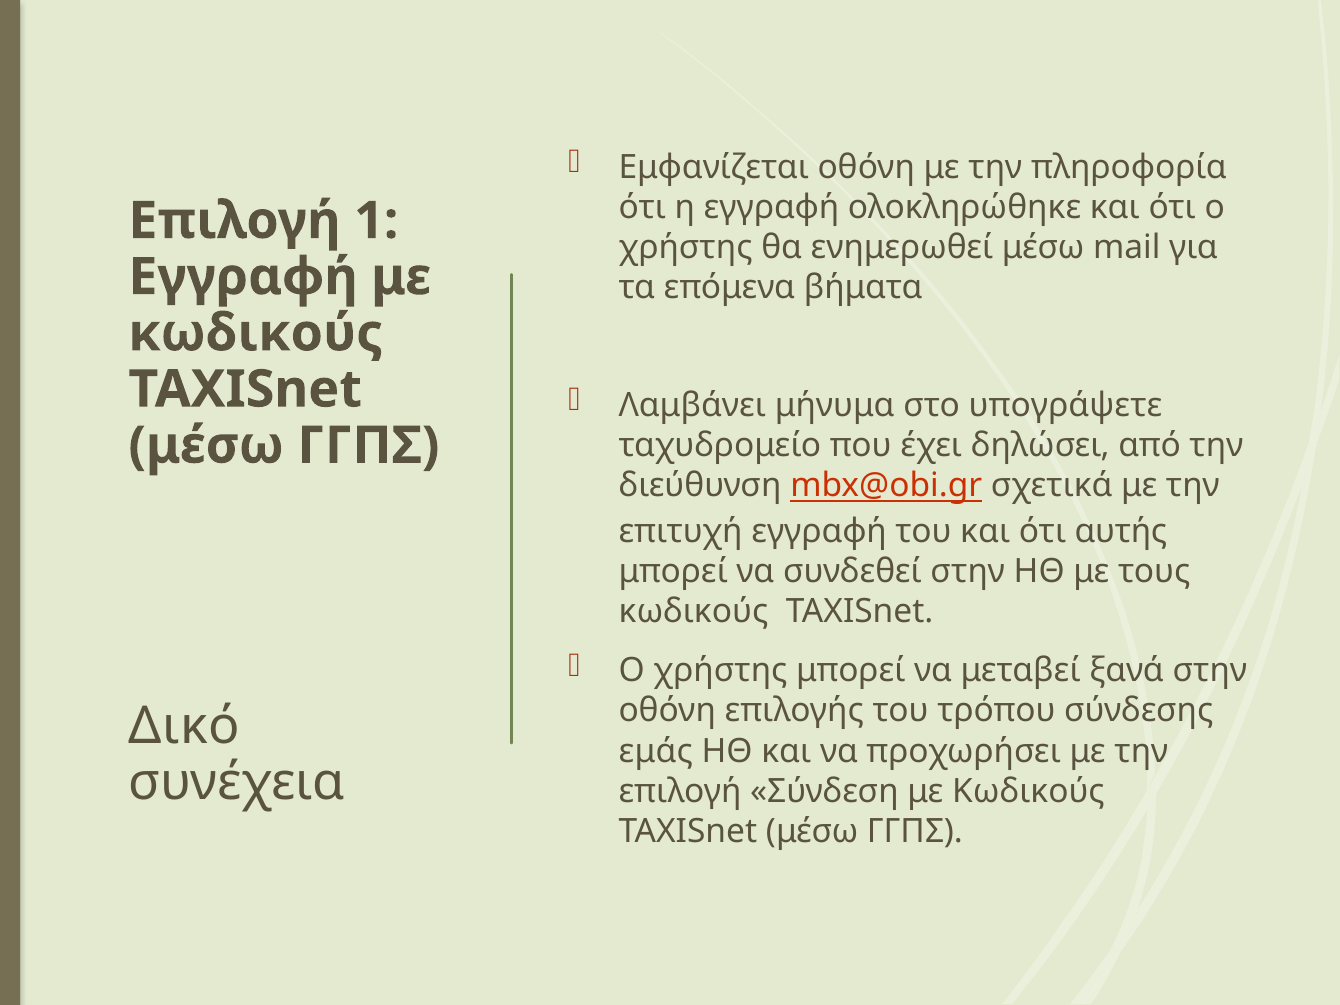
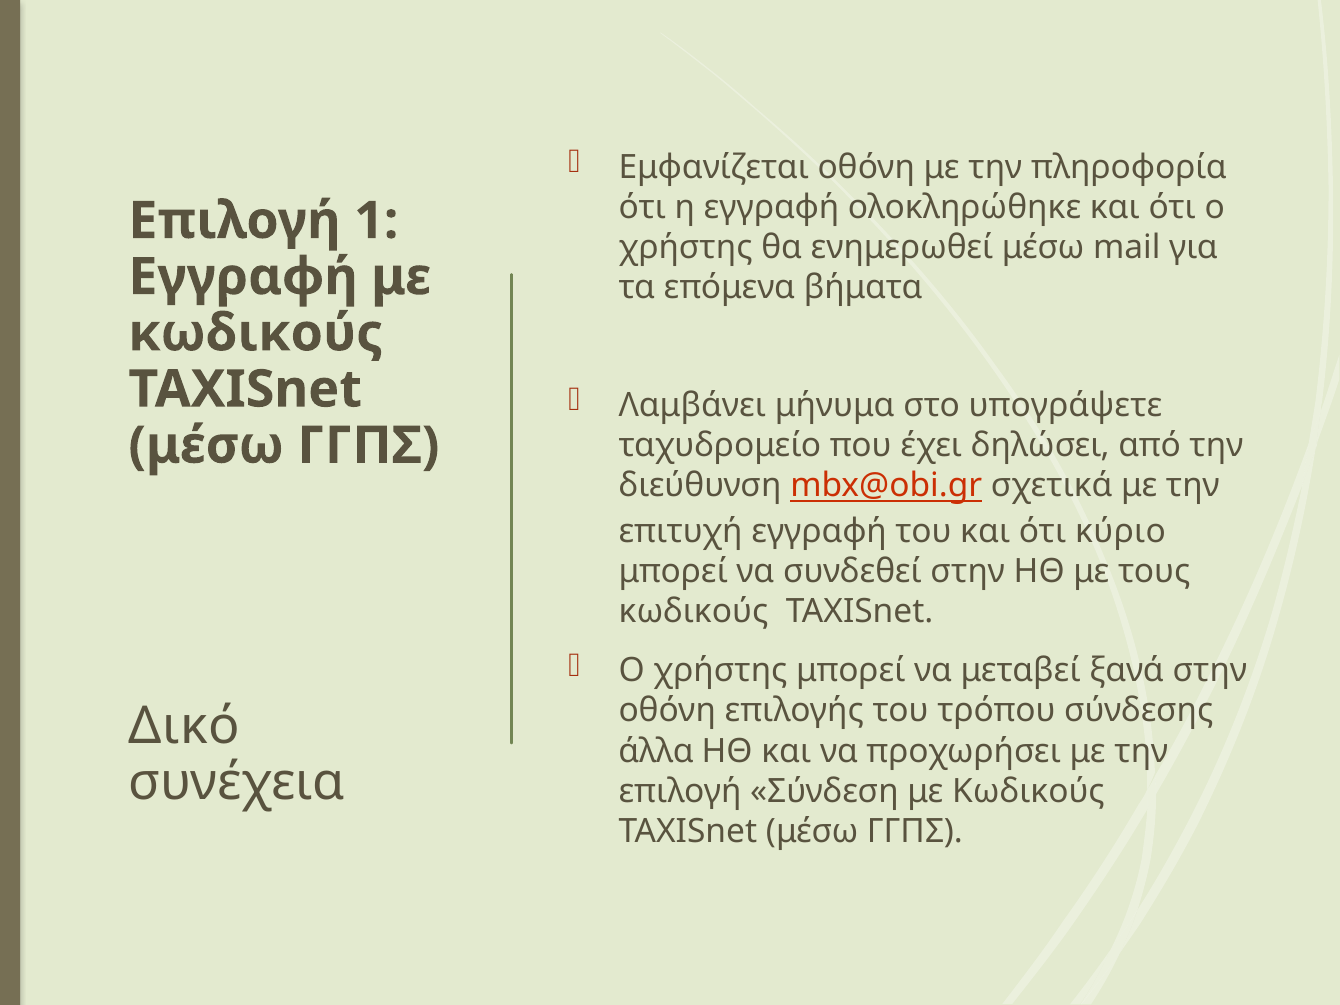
αυτής: αυτής -> κύριο
εμάς: εμάς -> άλλα
